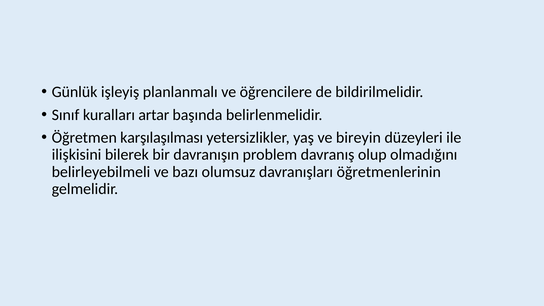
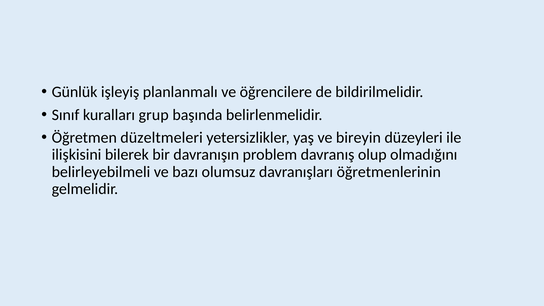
artar: artar -> grup
karşılaşılması: karşılaşılması -> düzeltmeleri
